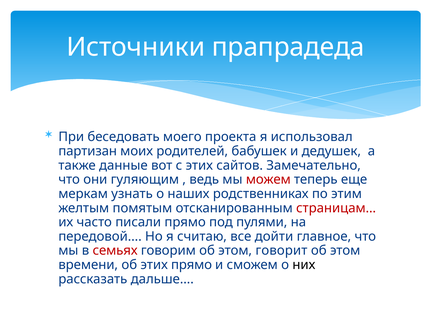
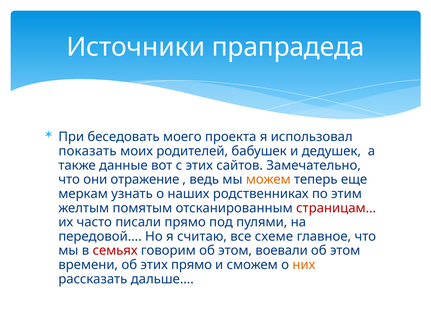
партизан: партизан -> показать
гуляющим: гуляющим -> отражение
можем colour: red -> orange
дойти: дойти -> схеме
говорит: говорит -> воевали
них colour: black -> orange
